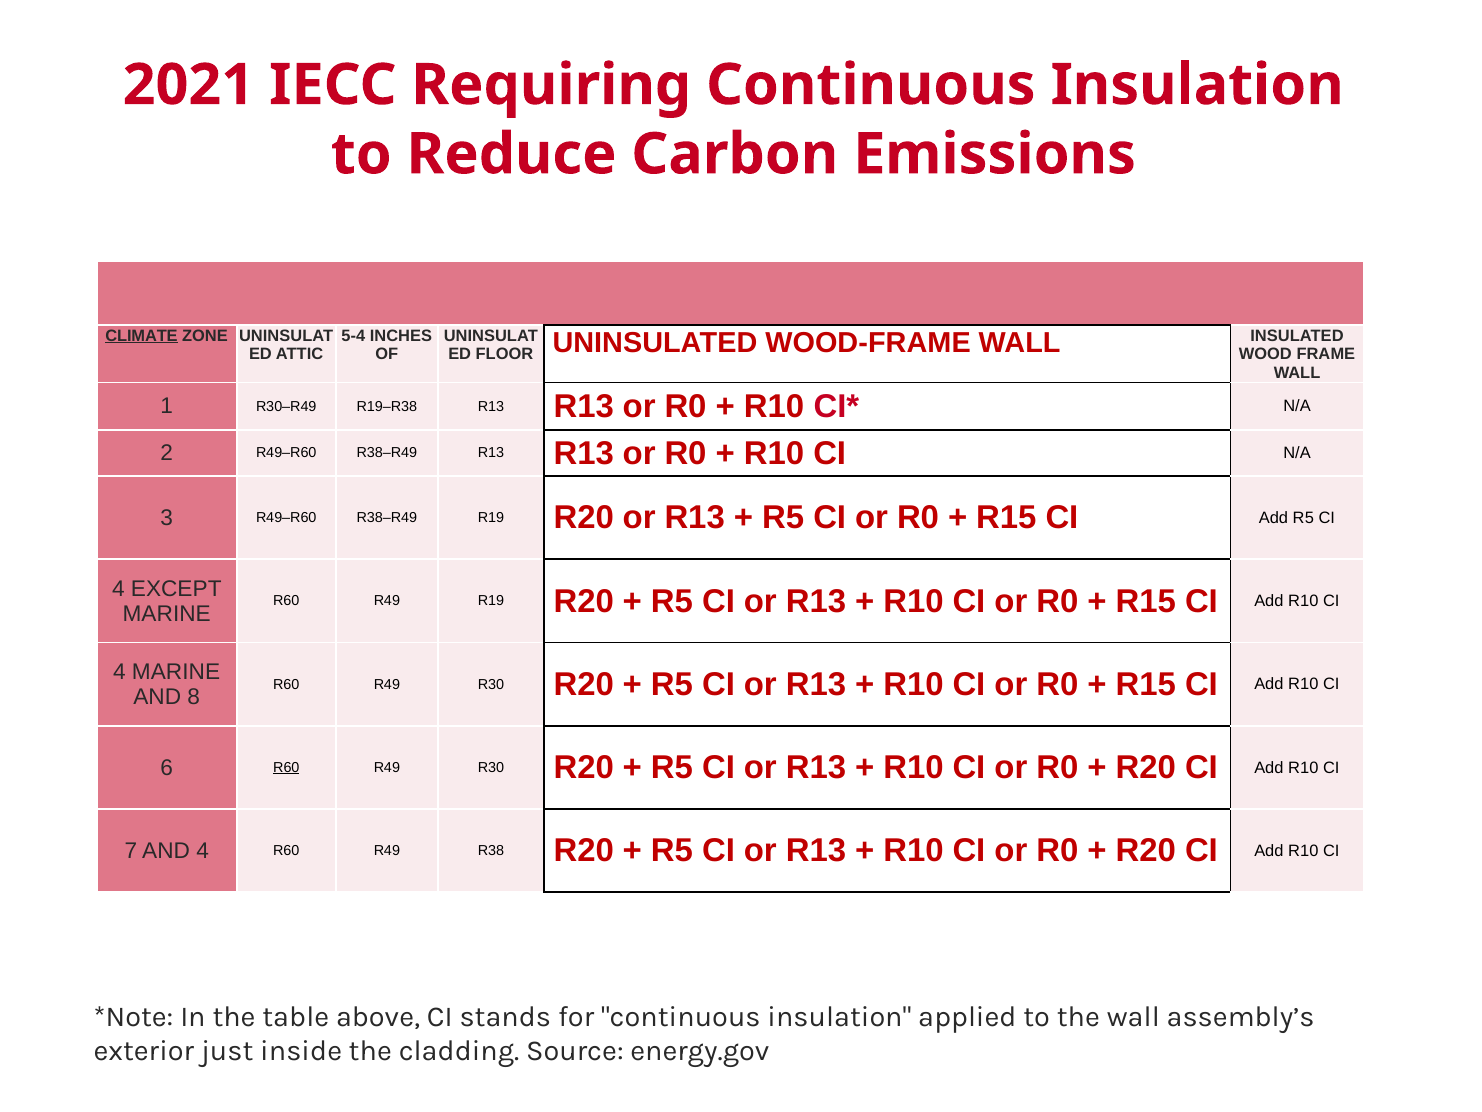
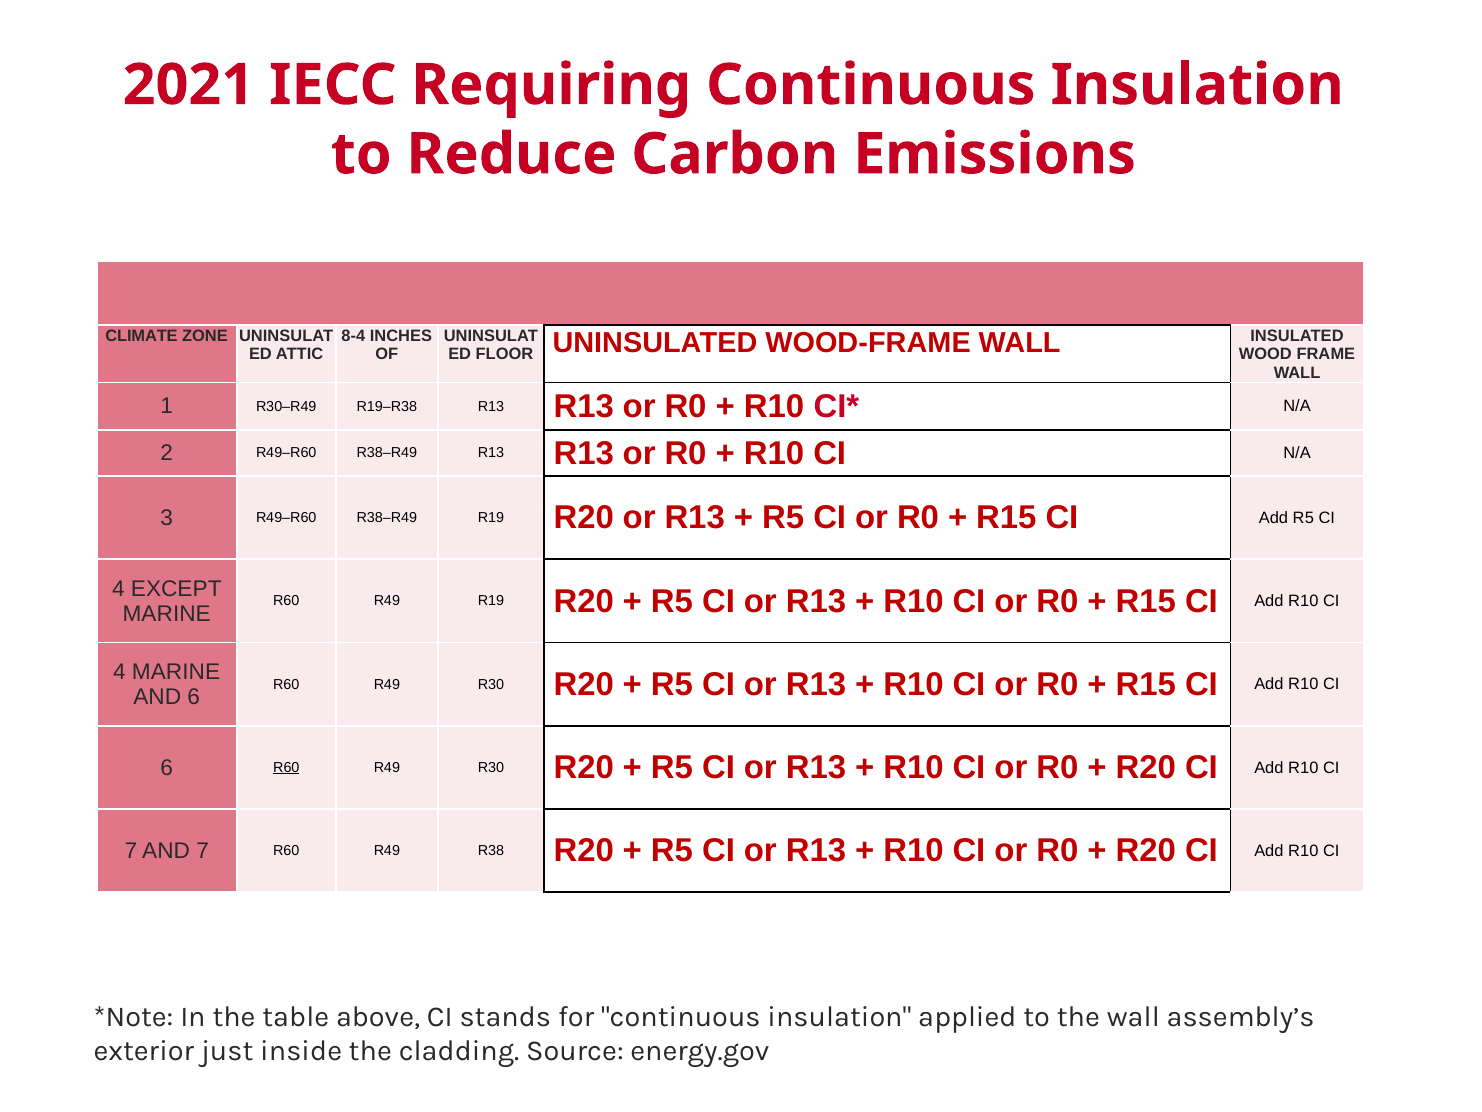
CLIMATE underline: present -> none
5-4: 5-4 -> 8-4
AND 8: 8 -> 6
AND 4: 4 -> 7
